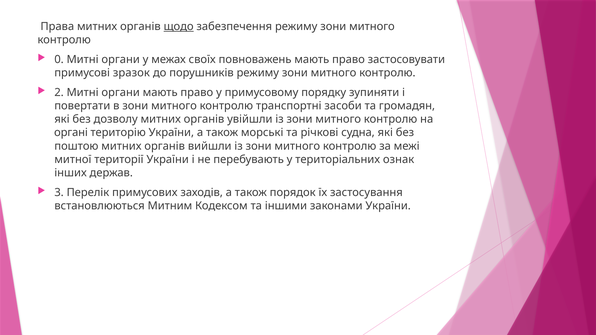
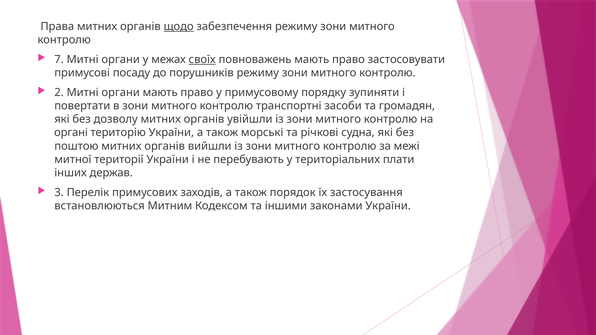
0: 0 -> 7
своїх underline: none -> present
зразок: зразок -> посаду
ознак: ознак -> плати
